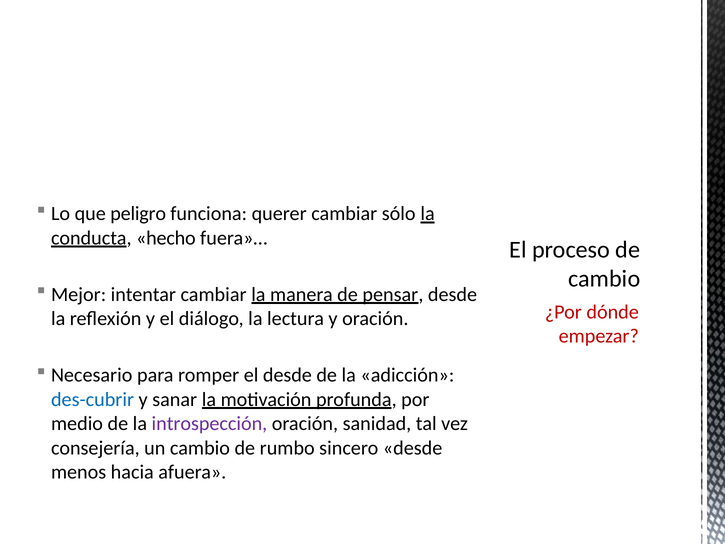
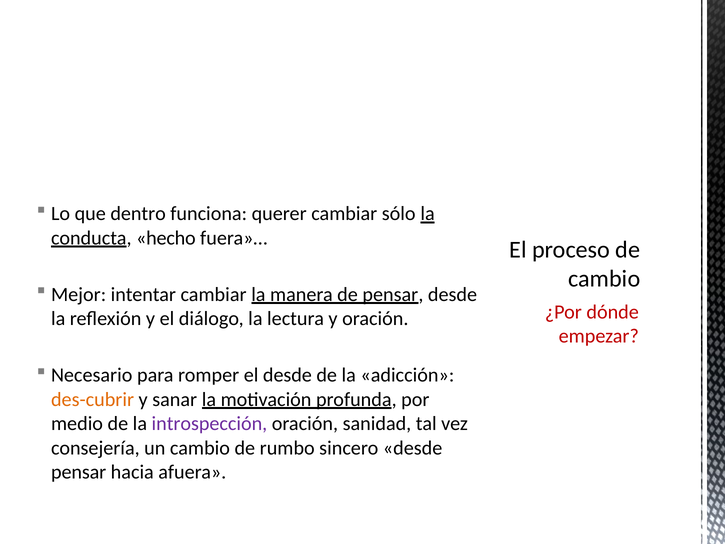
peligro: peligro -> dentro
des-cubrir colour: blue -> orange
menos at (79, 472): menos -> pensar
